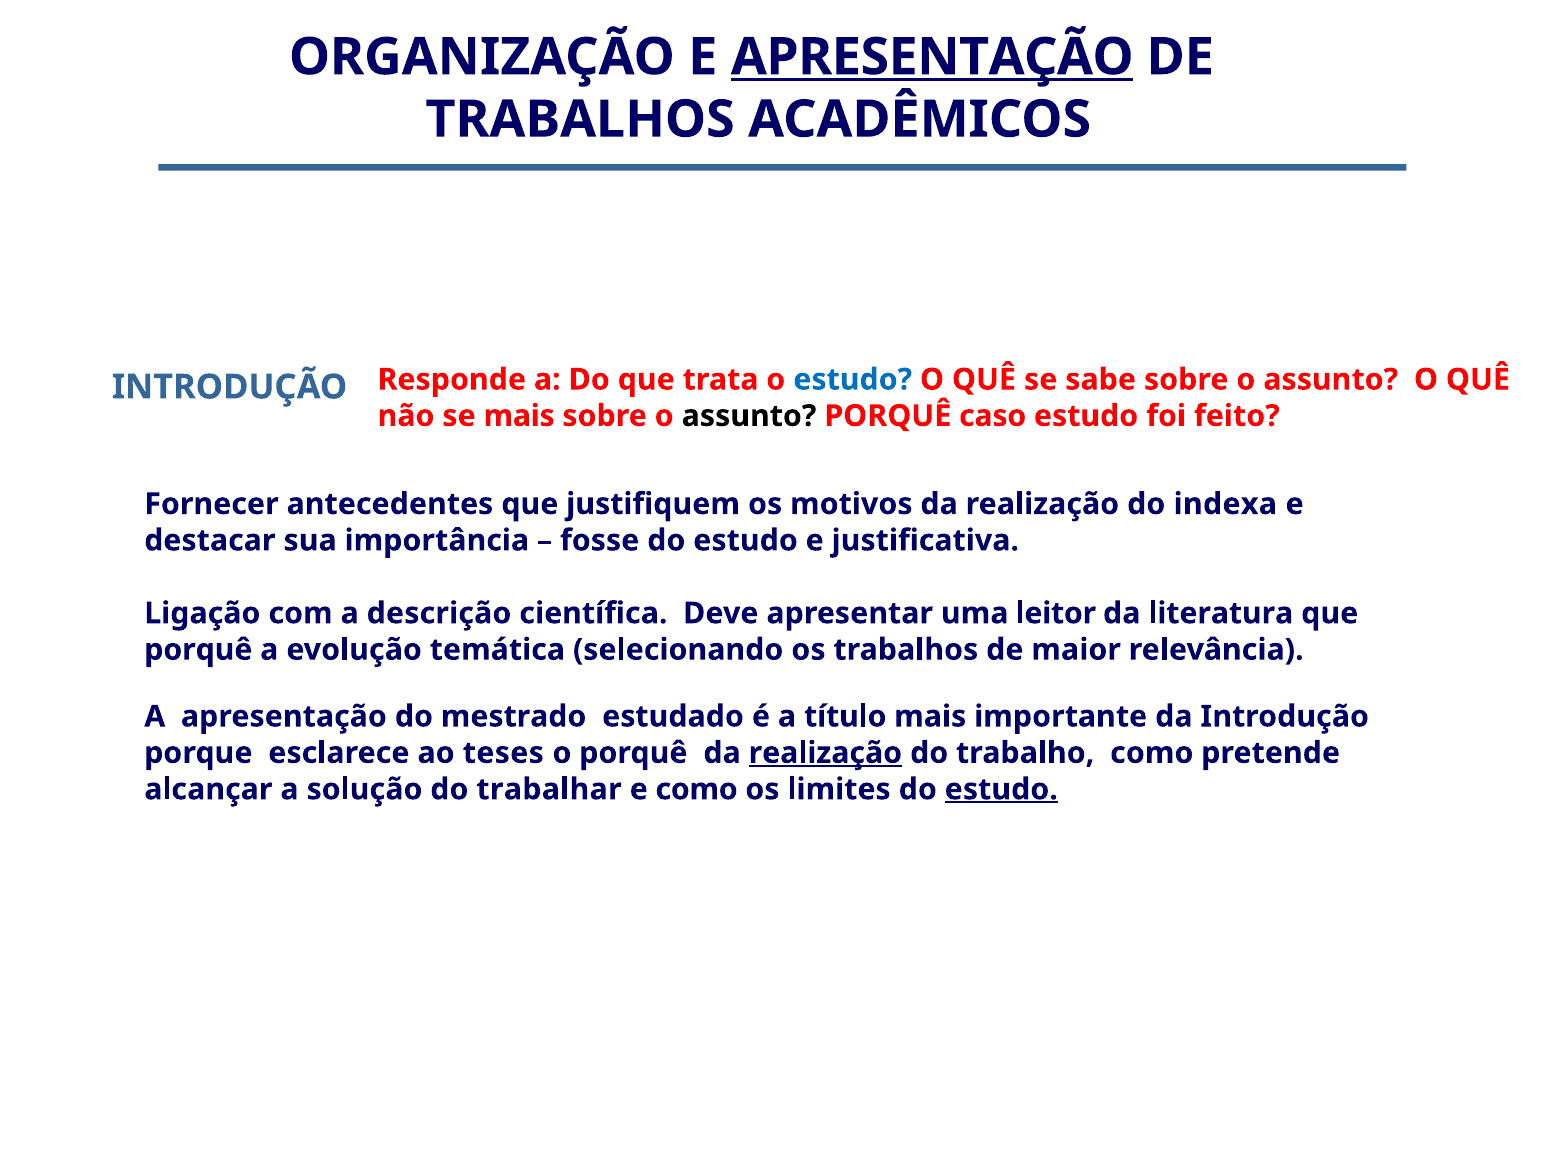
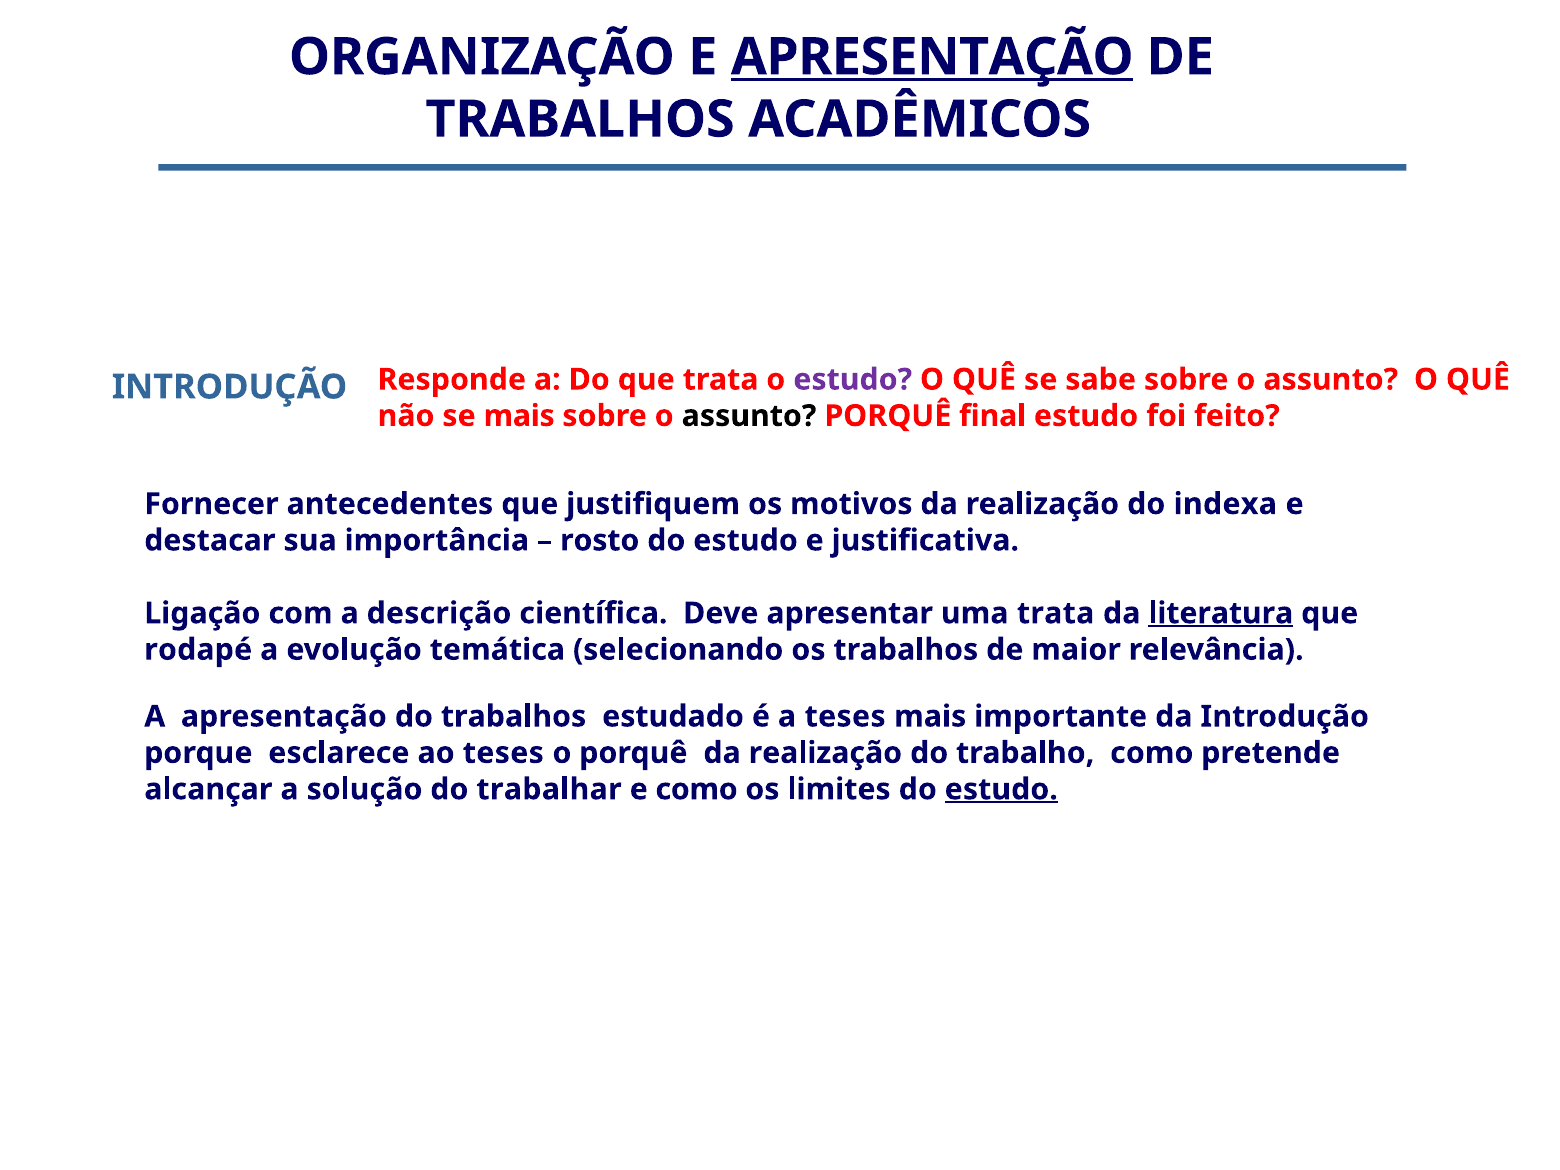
estudo at (853, 380) colour: blue -> purple
caso: caso -> final
fosse: fosse -> rosto
uma leitor: leitor -> trata
literatura underline: none -> present
porquê at (198, 650): porquê -> rodapé
do mestrado: mestrado -> trabalhos
a título: título -> teses
realização at (825, 753) underline: present -> none
